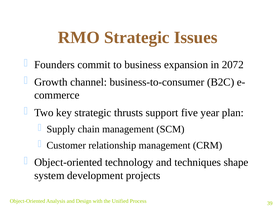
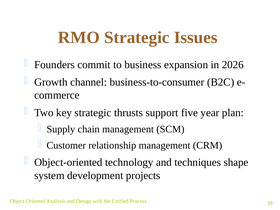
2072: 2072 -> 2026
